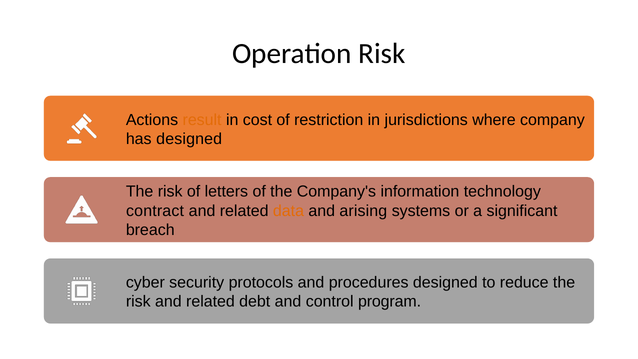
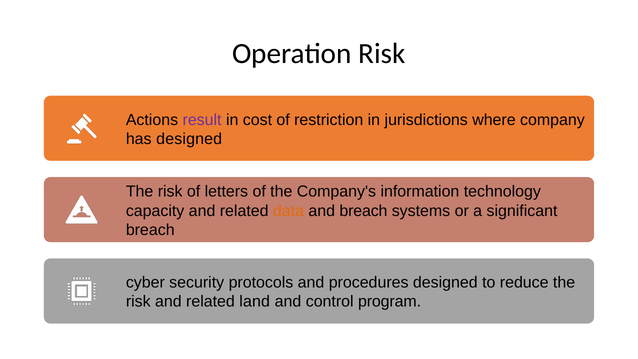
result colour: orange -> purple
contract: contract -> capacity
and arising: arising -> breach
debt: debt -> land
